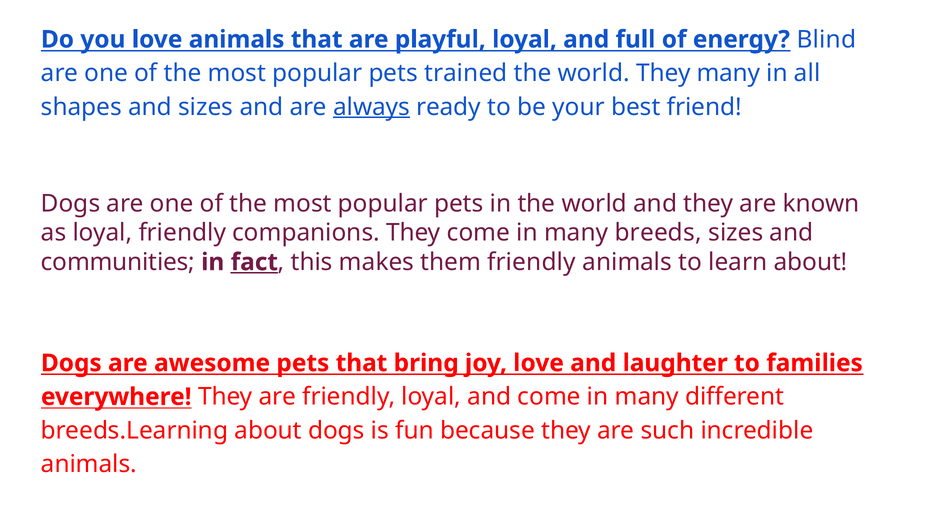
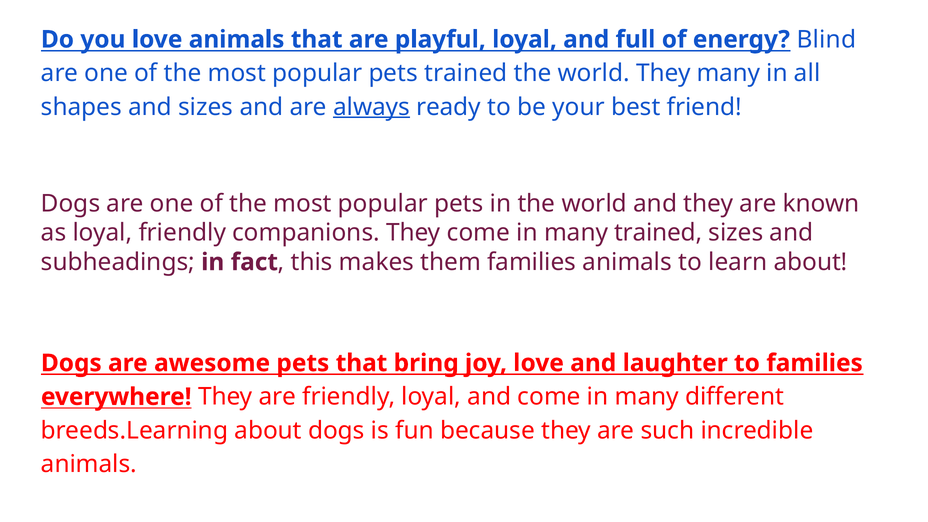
many breeds: breeds -> trained
communities: communities -> subheadings
fact underline: present -> none
them friendly: friendly -> families
